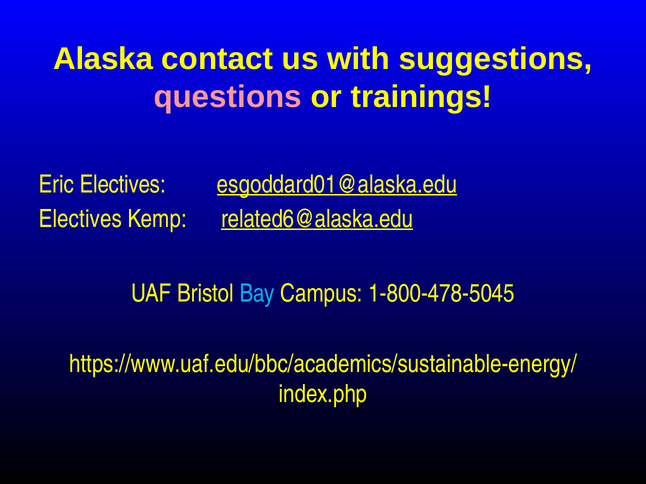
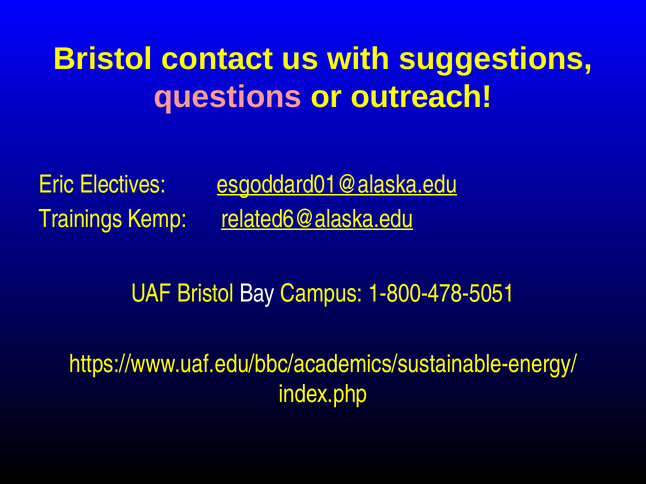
Alaska at (103, 59): Alaska -> Bristol
trainings: trainings -> outreach
Electives at (80, 219): Electives -> Trainings
Bay colour: light blue -> white
1-800-478-5045: 1-800-478-5045 -> 1-800-478-5051
